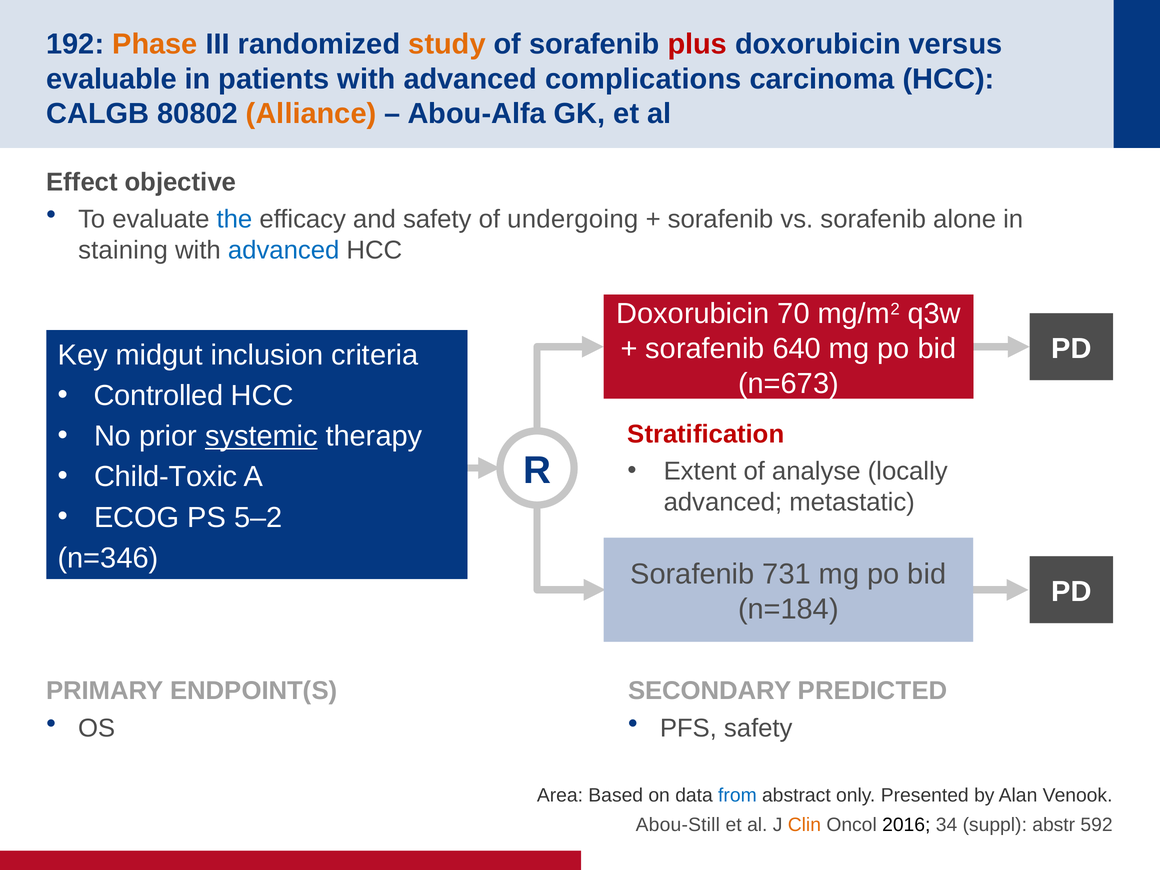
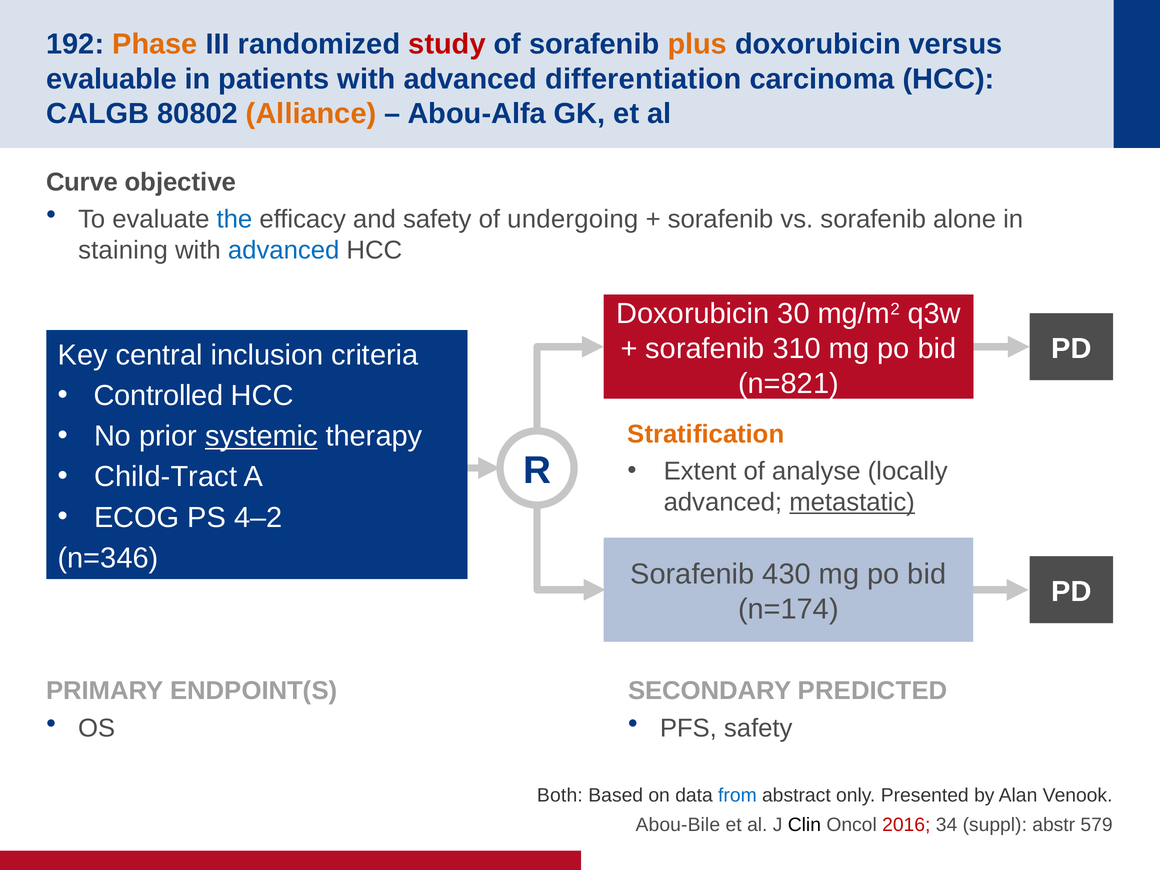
study colour: orange -> red
plus colour: red -> orange
complications: complications -> differentiation
Effect: Effect -> Curve
70: 70 -> 30
640: 640 -> 310
midgut: midgut -> central
n=673: n=673 -> n=821
Stratification colour: red -> orange
Child-Toxic: Child-Toxic -> Child-Tract
metastatic underline: none -> present
5–2: 5–2 -> 4–2
731: 731 -> 430
n=184: n=184 -> n=174
Area: Area -> Both
Abou-Still: Abou-Still -> Abou-Bile
Clin colour: orange -> black
2016 colour: black -> red
592: 592 -> 579
